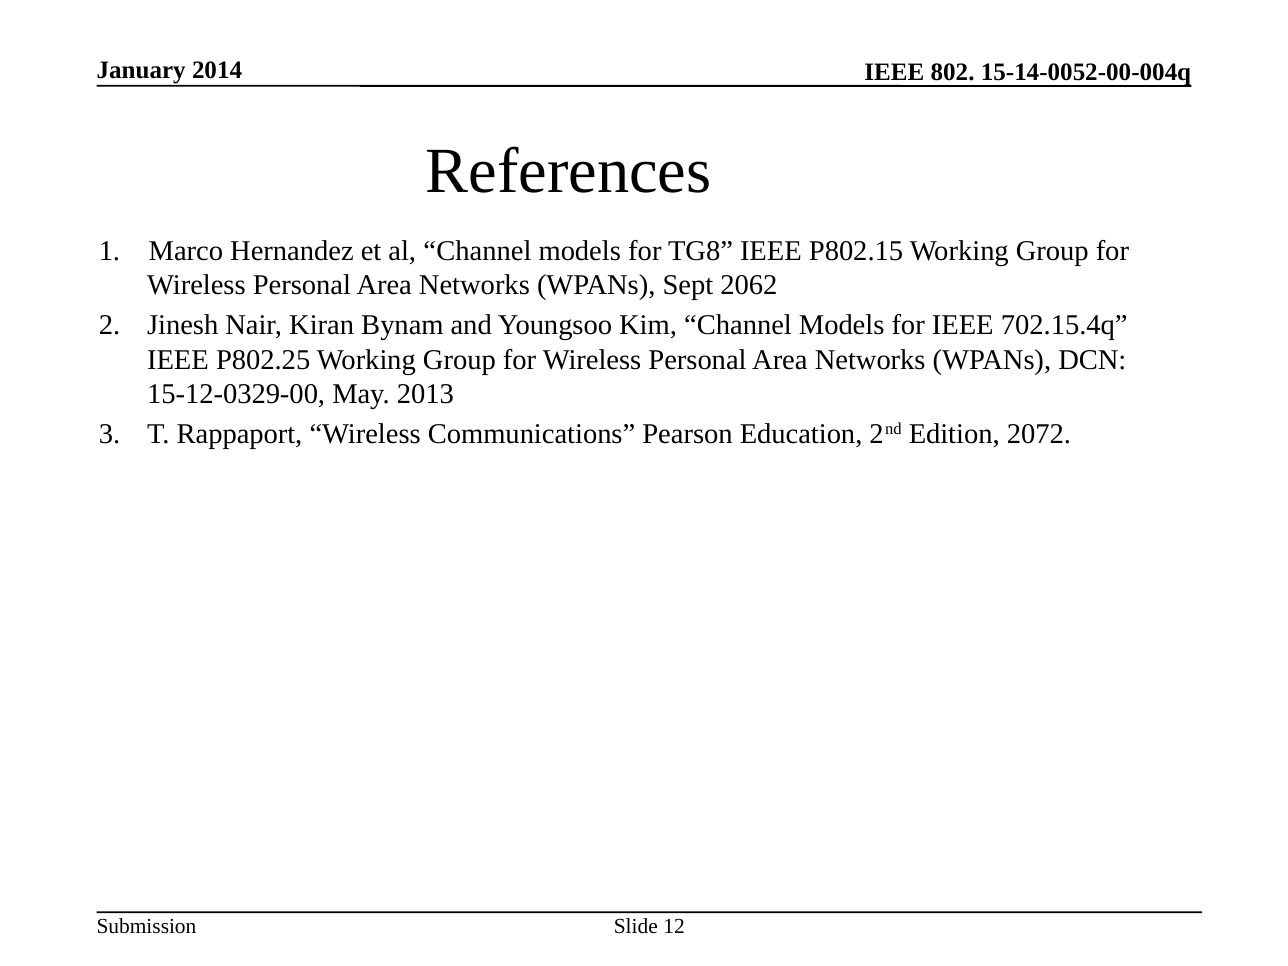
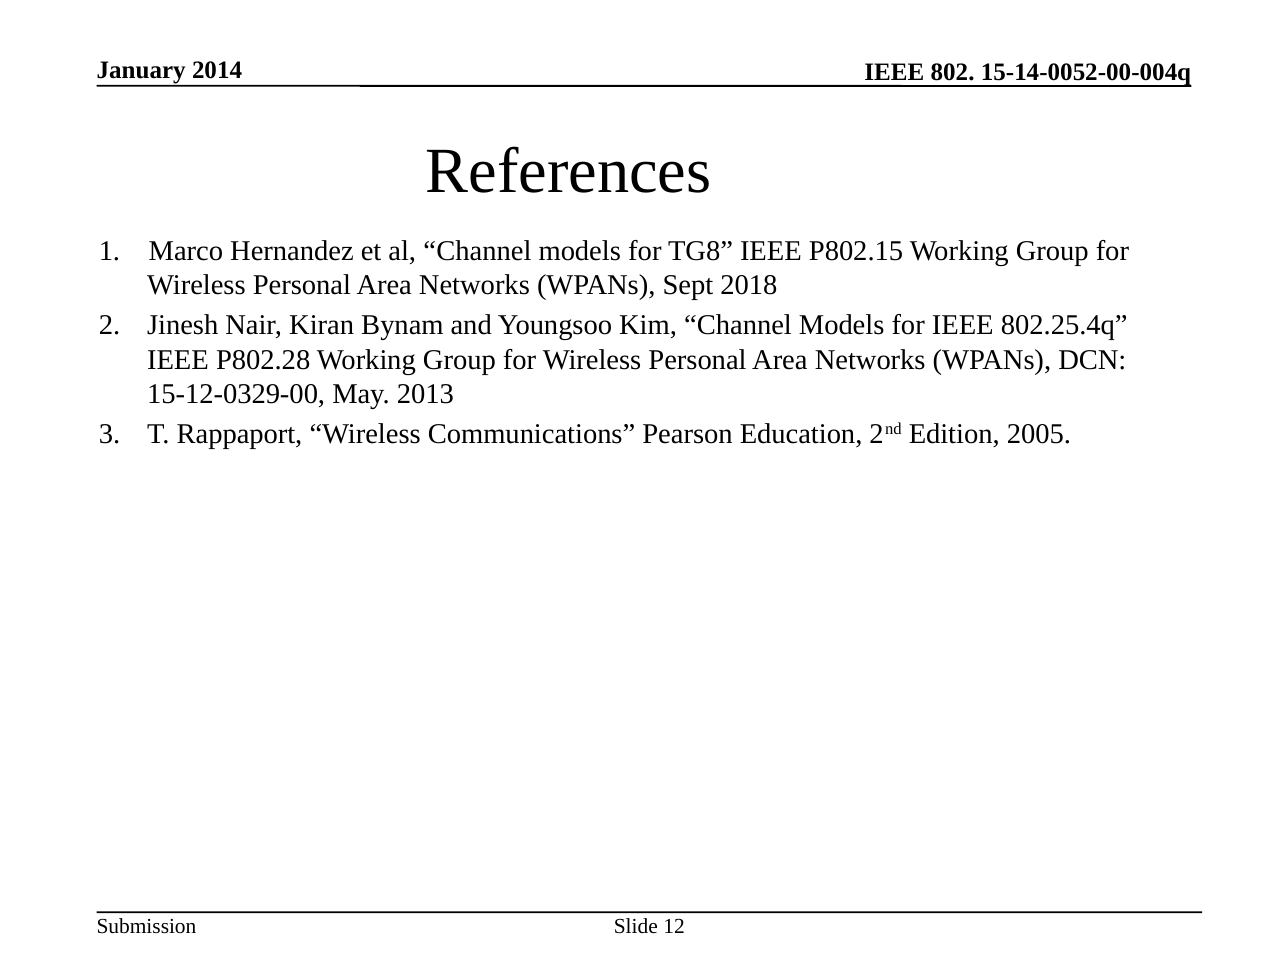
2062: 2062 -> 2018
702.15.4q: 702.15.4q -> 802.25.4q
P802.25: P802.25 -> P802.28
2072: 2072 -> 2005
